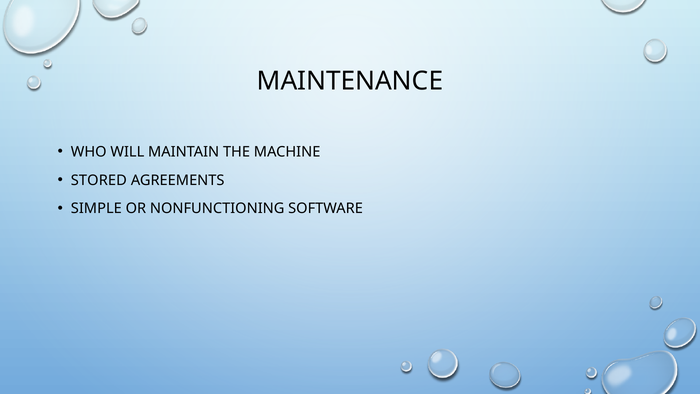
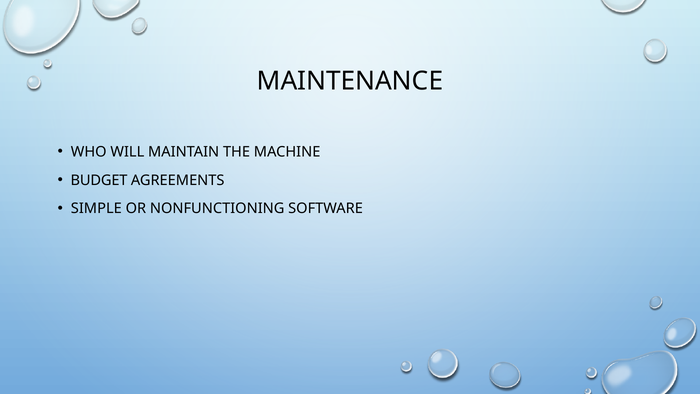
STORED: STORED -> BUDGET
